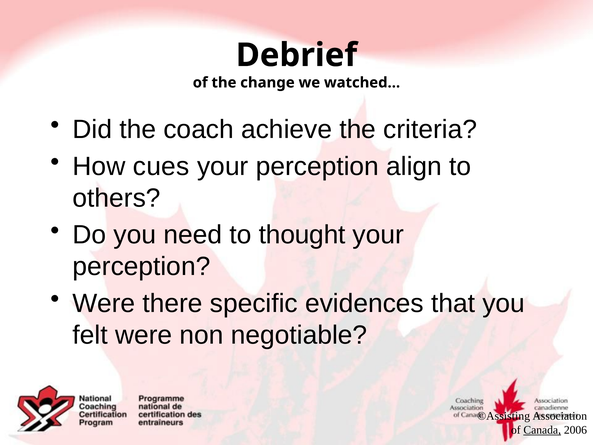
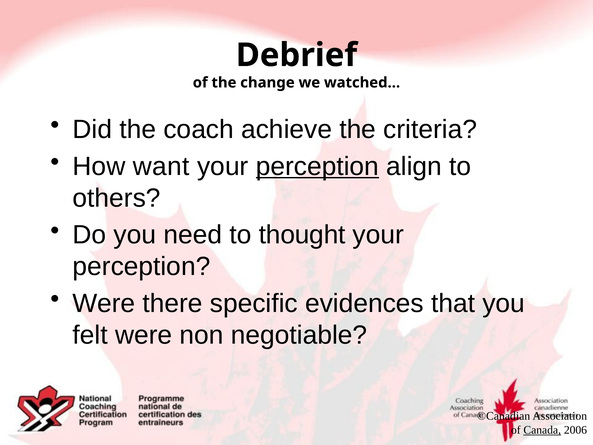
cues: cues -> want
perception at (317, 166) underline: none -> present
©Assisting: ©Assisting -> ©Canadian
